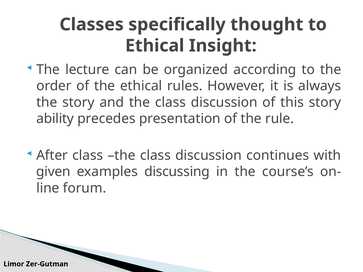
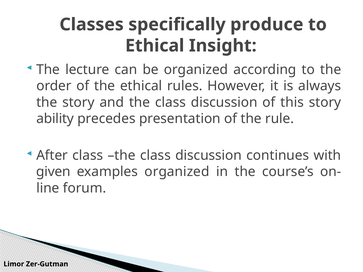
thought: thought -> produce
examples discussing: discussing -> organized
